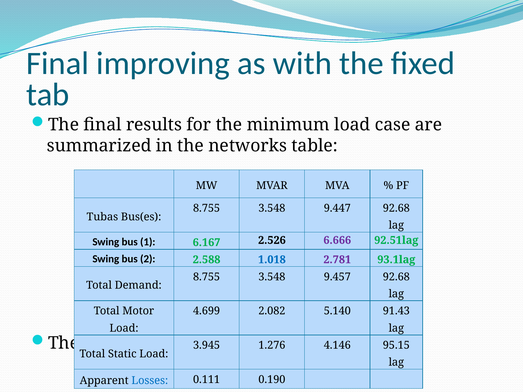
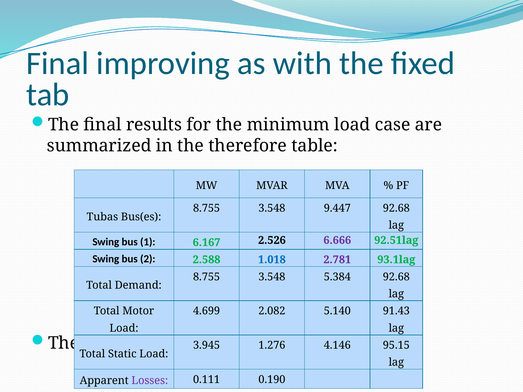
networks: networks -> therefore
9.457: 9.457 -> 5.384
Losses colour: blue -> purple
